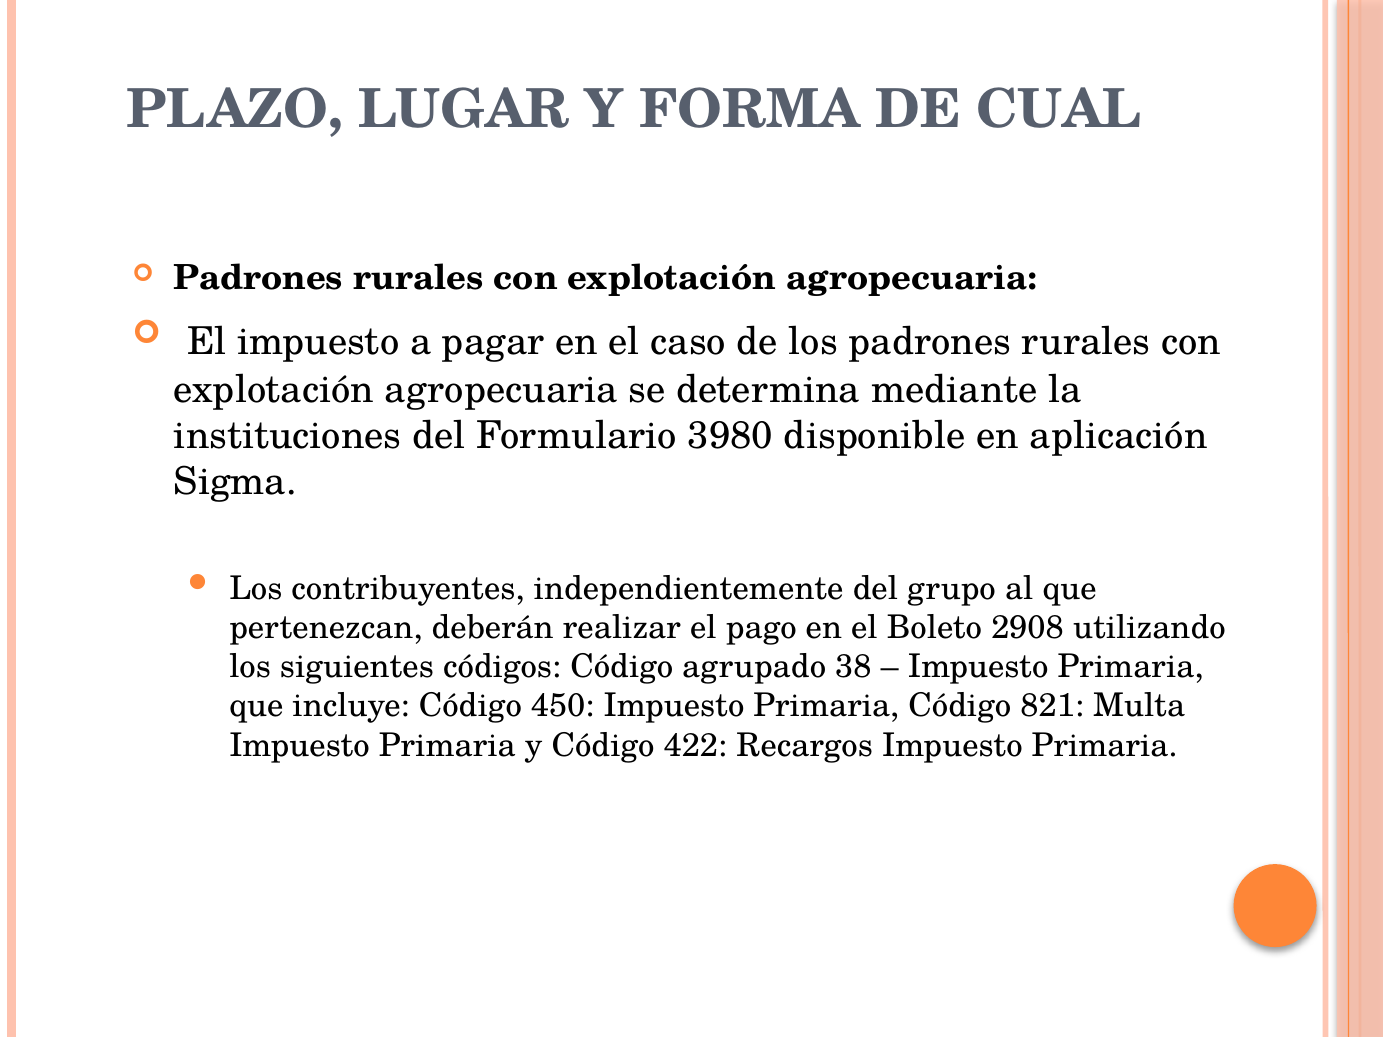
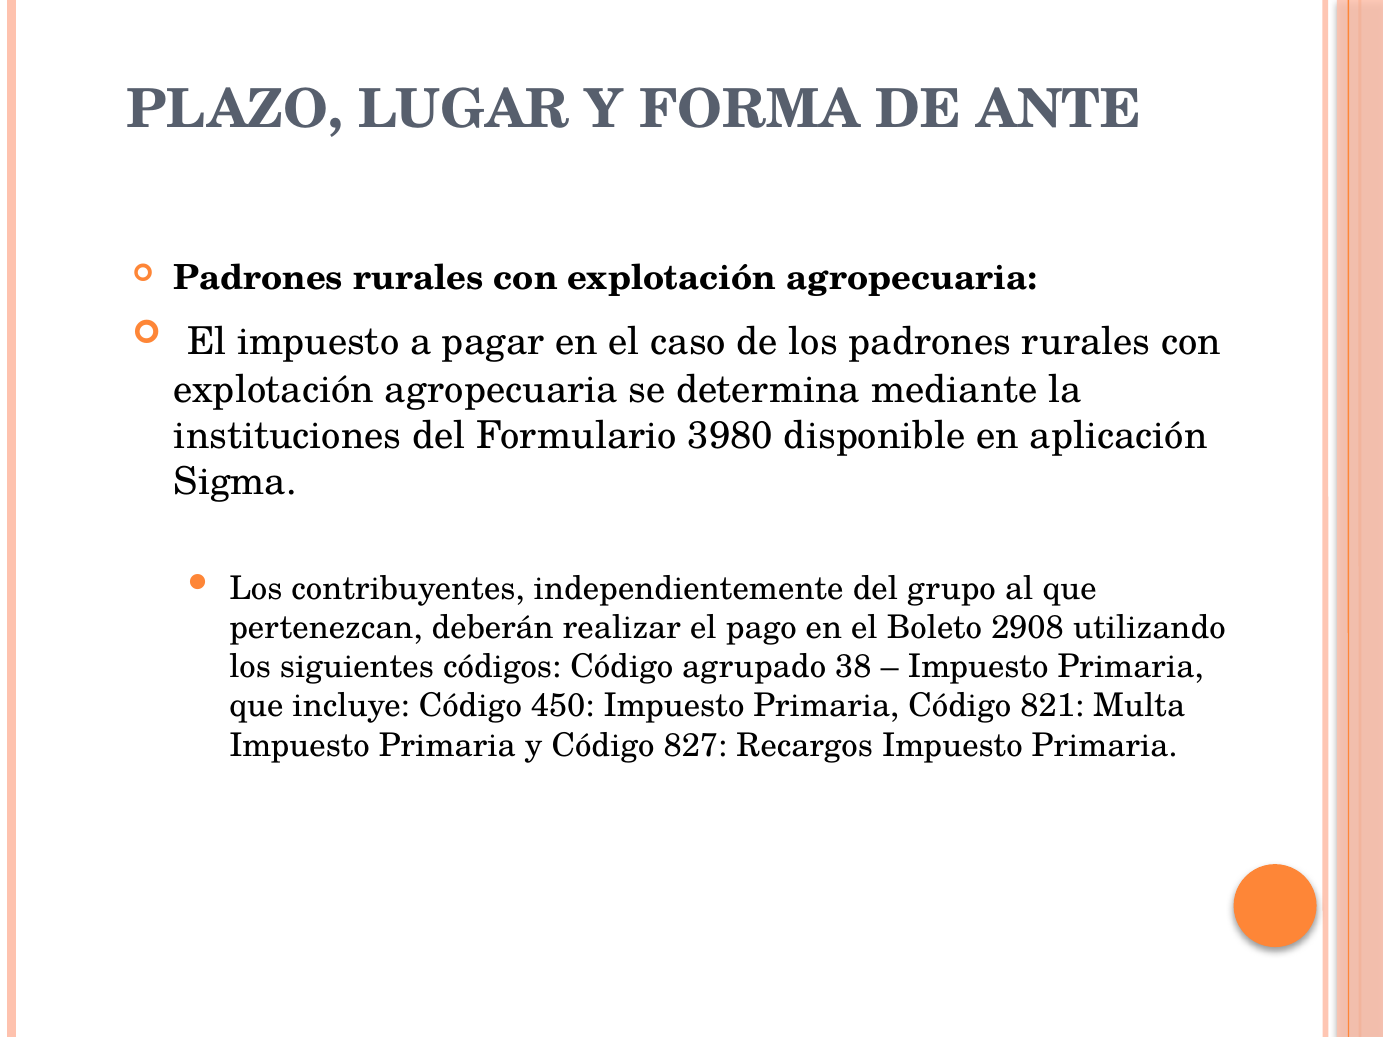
CUAL: CUAL -> ANTE
422: 422 -> 827
